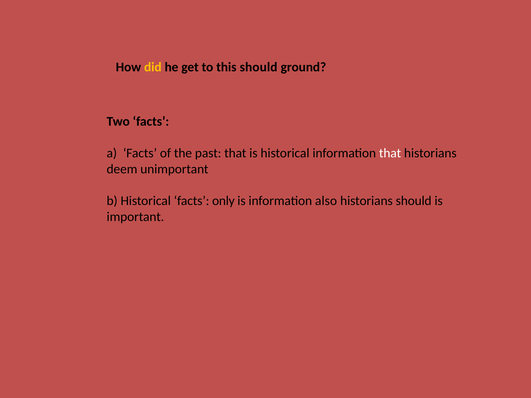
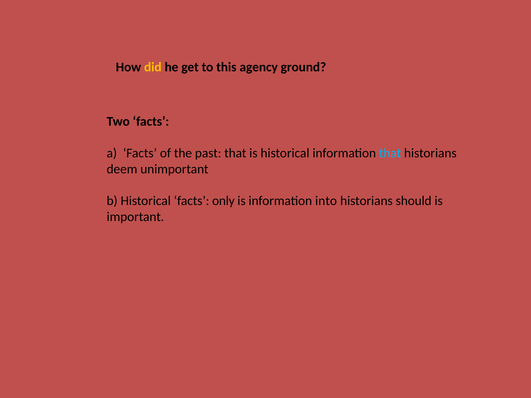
this should: should -> agency
that at (390, 153) colour: white -> light blue
also: also -> into
